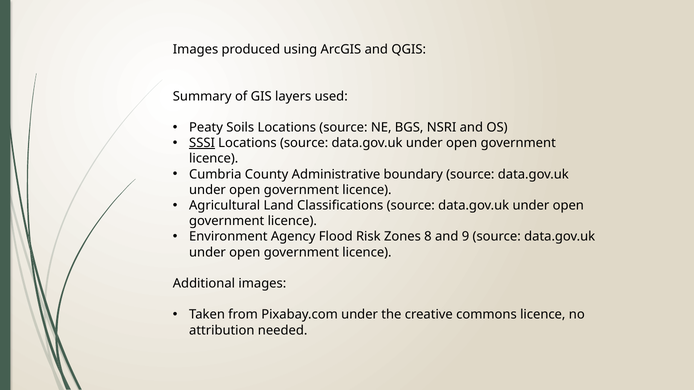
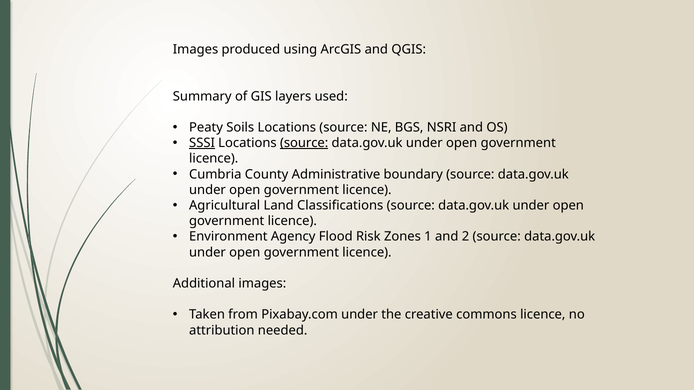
source at (304, 143) underline: none -> present
8: 8 -> 1
9: 9 -> 2
